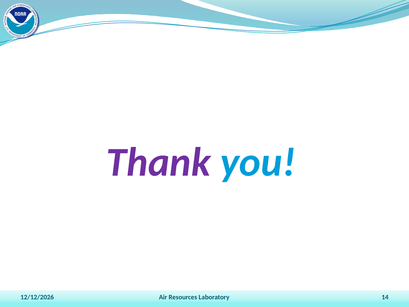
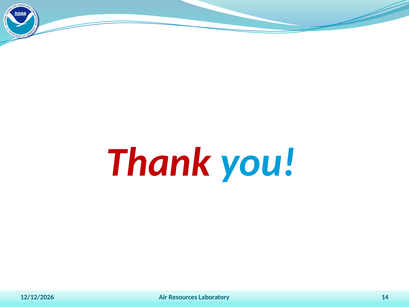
Thank colour: purple -> red
